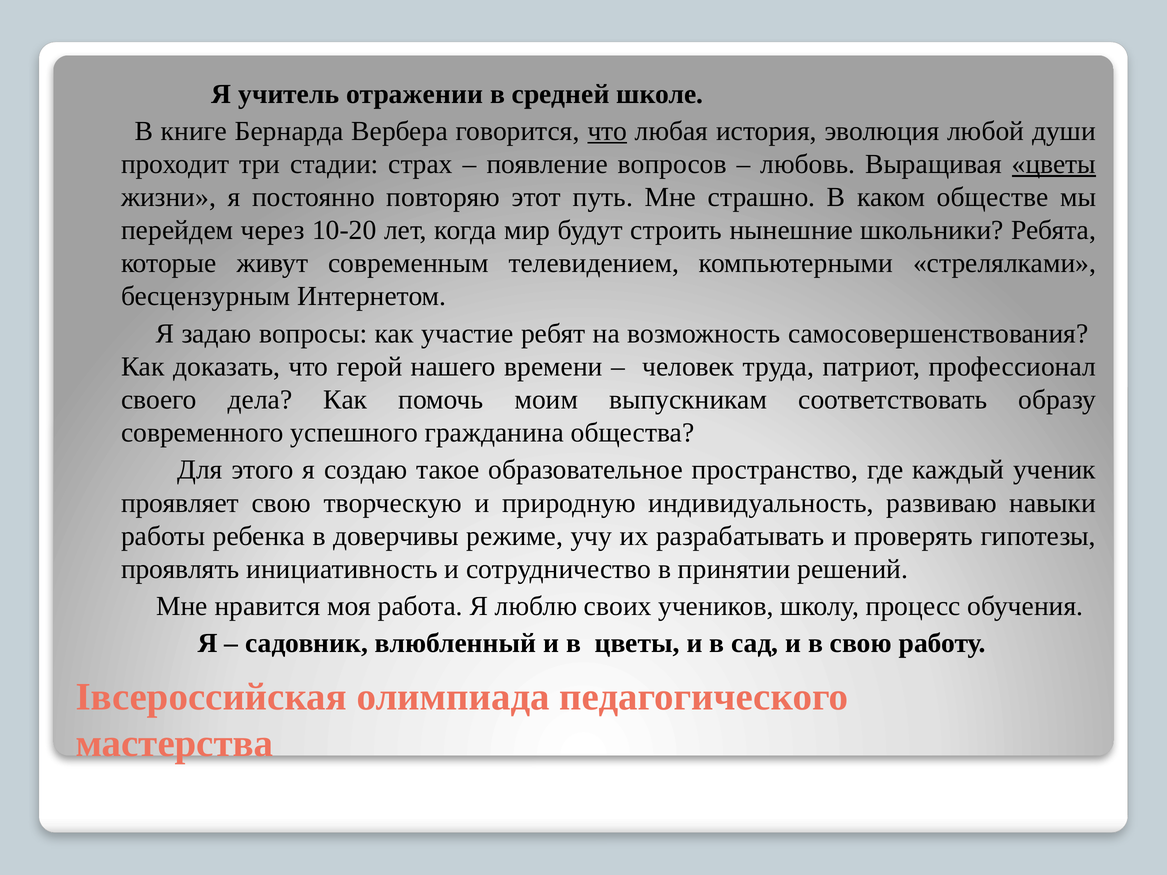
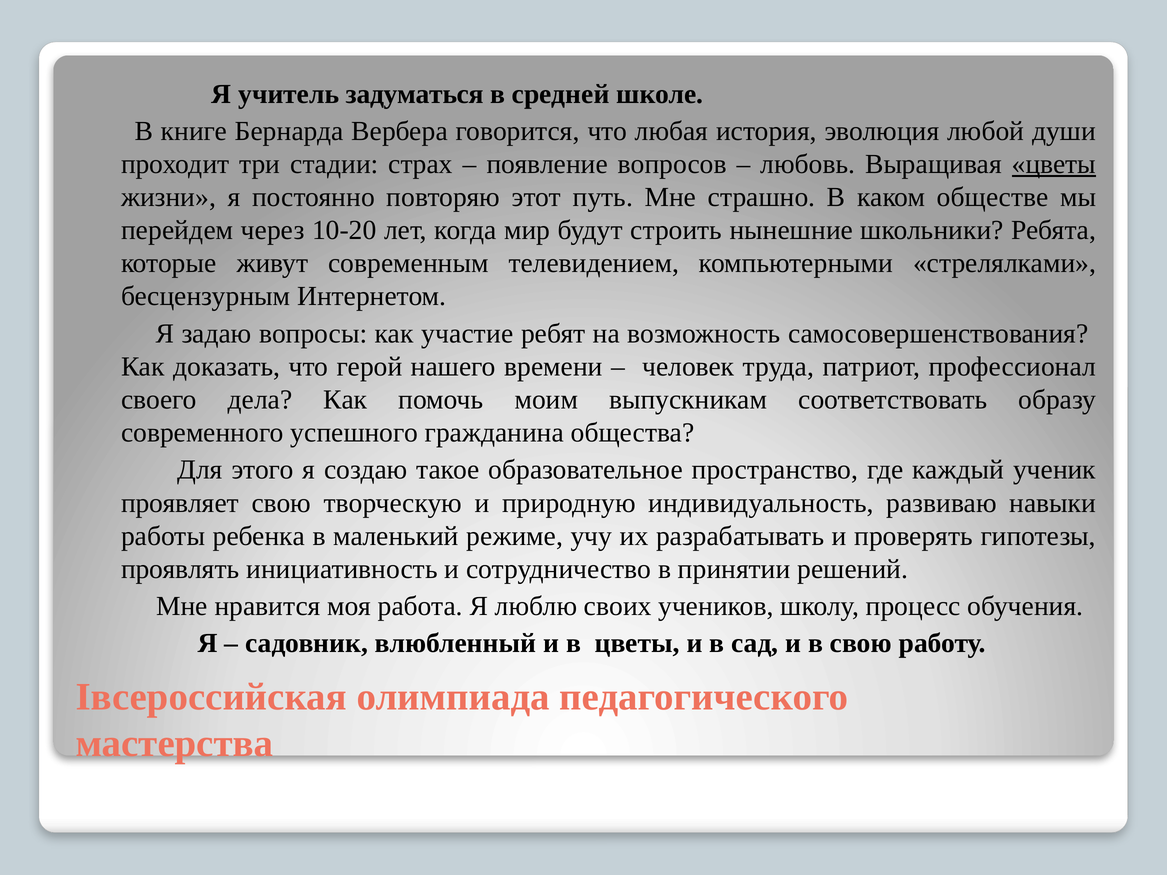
отражении: отражении -> задуматься
что at (607, 131) underline: present -> none
доверчивы: доверчивы -> маленький
